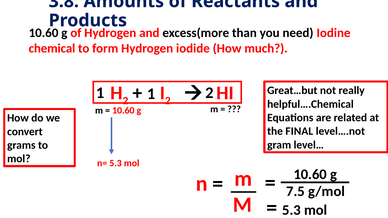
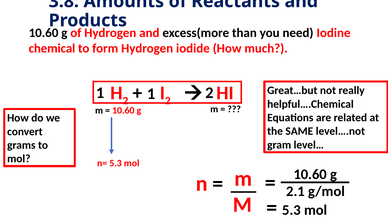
FINAL: FINAL -> SAME
7.5: 7.5 -> 2.1
